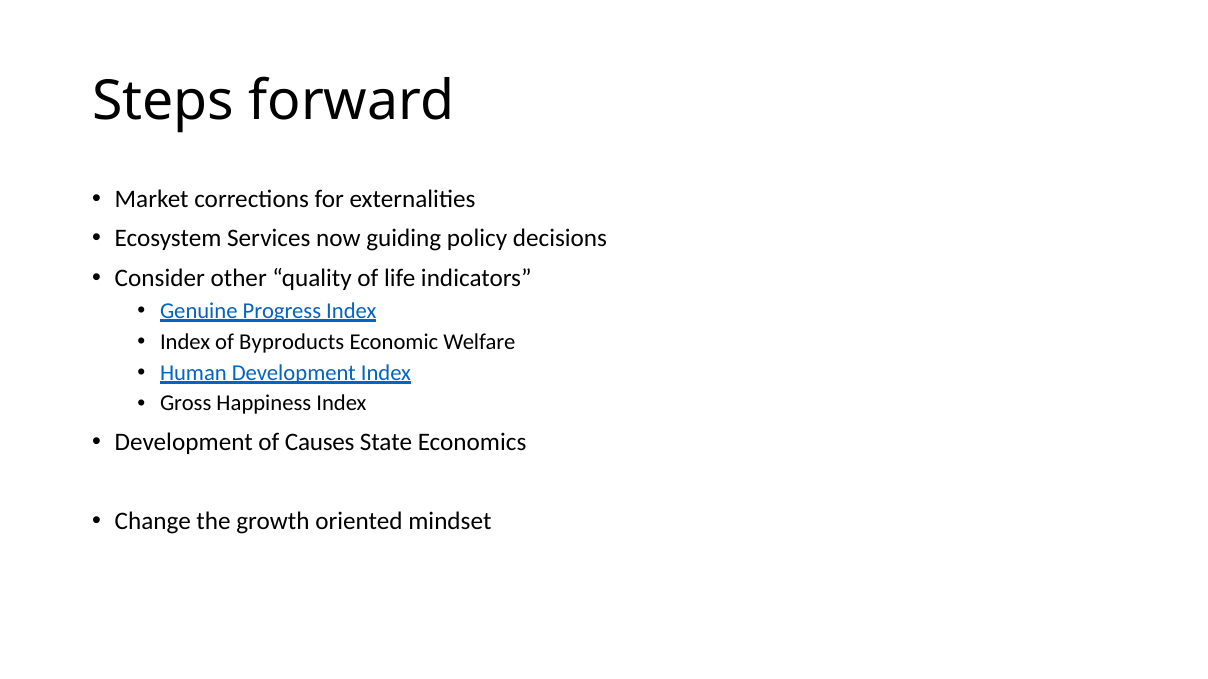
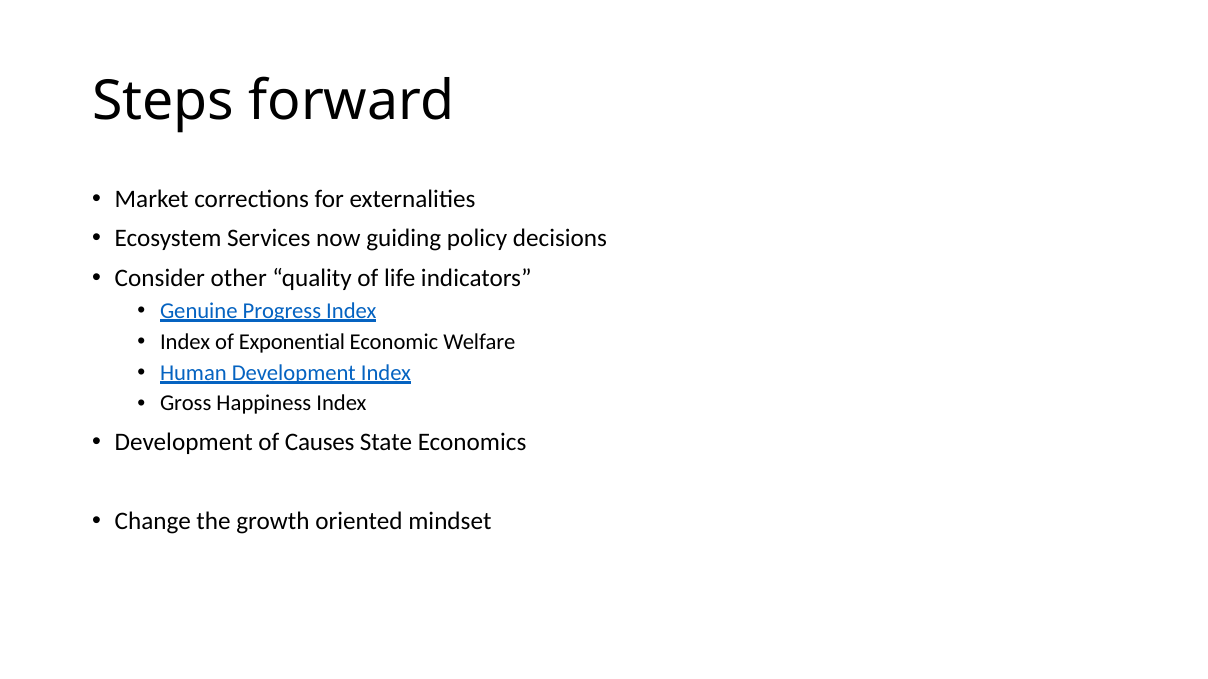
Byproducts: Byproducts -> Exponential
